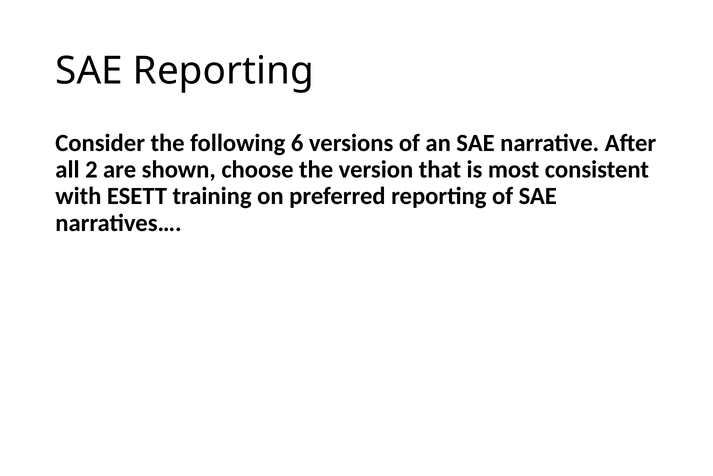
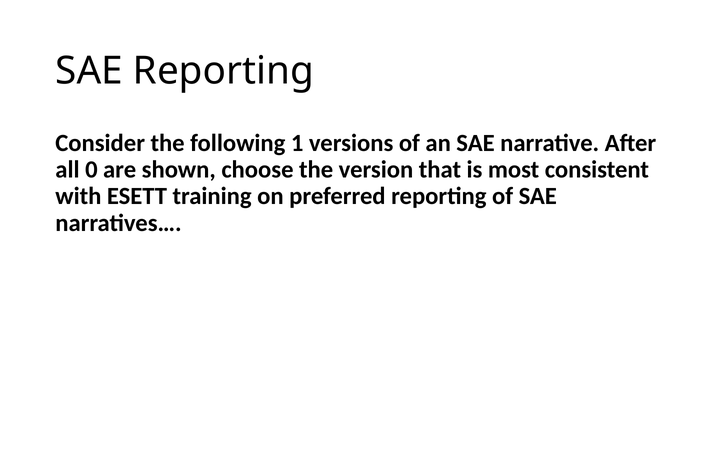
6: 6 -> 1
2: 2 -> 0
